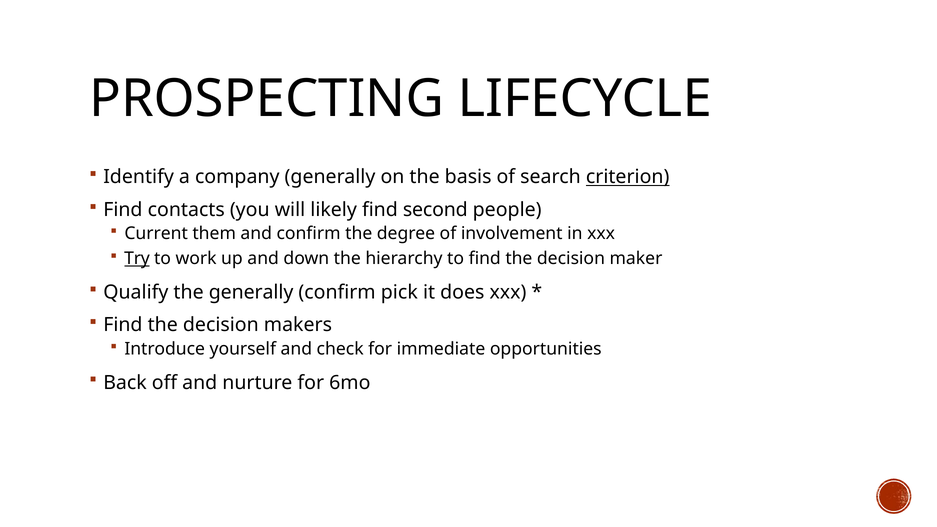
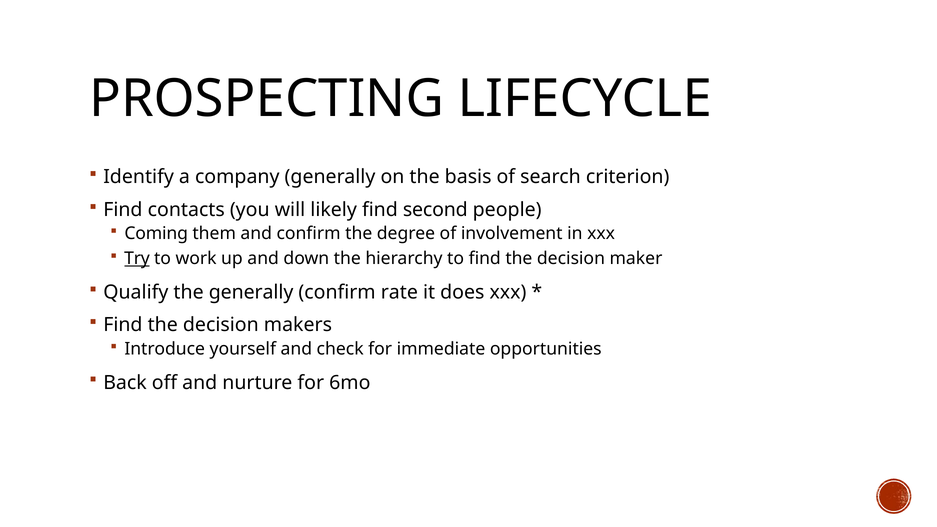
criterion underline: present -> none
Current: Current -> Coming
pick: pick -> rate
